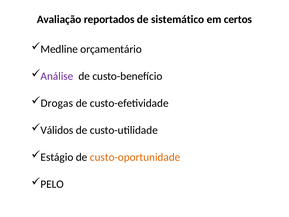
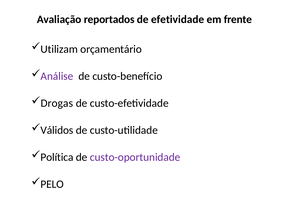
sistemático: sistemático -> efetividade
certos: certos -> frente
Medline: Medline -> Utilizam
Estágio: Estágio -> Política
custo-oportunidade colour: orange -> purple
